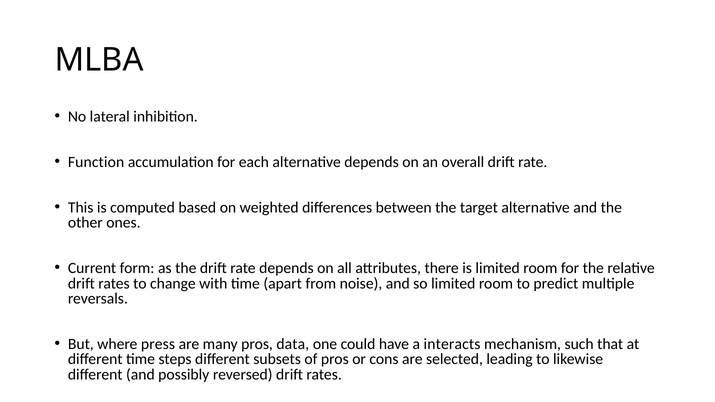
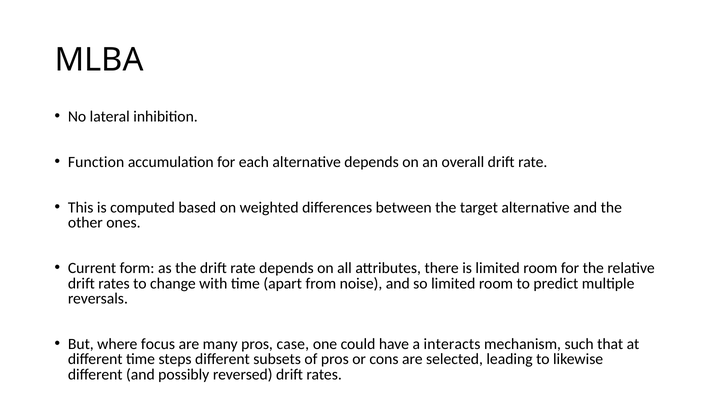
press: press -> focus
data: data -> case
